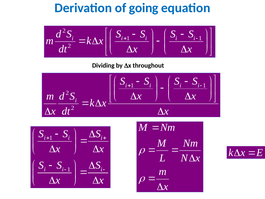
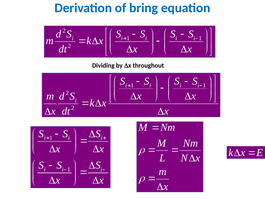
going: going -> bring
